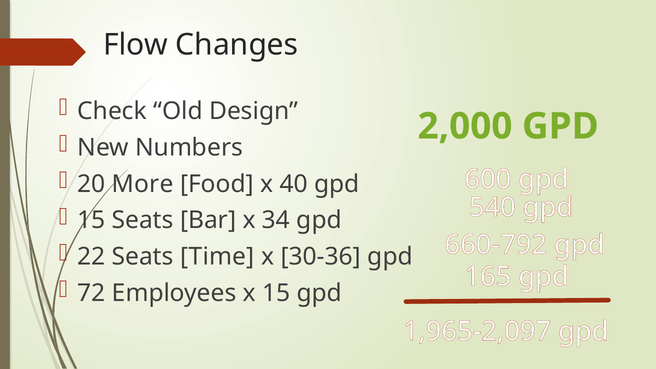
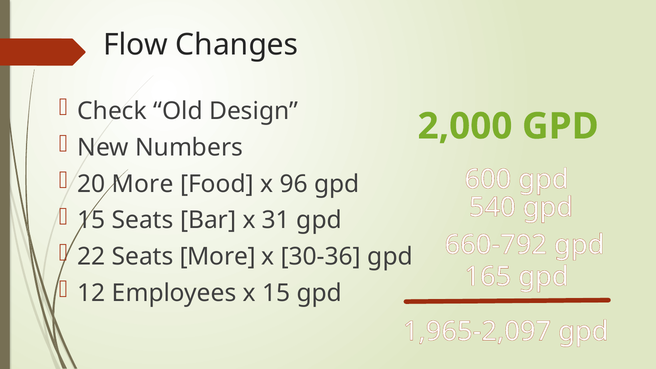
40: 40 -> 96
34: 34 -> 31
Seats Time: Time -> More
72: 72 -> 12
